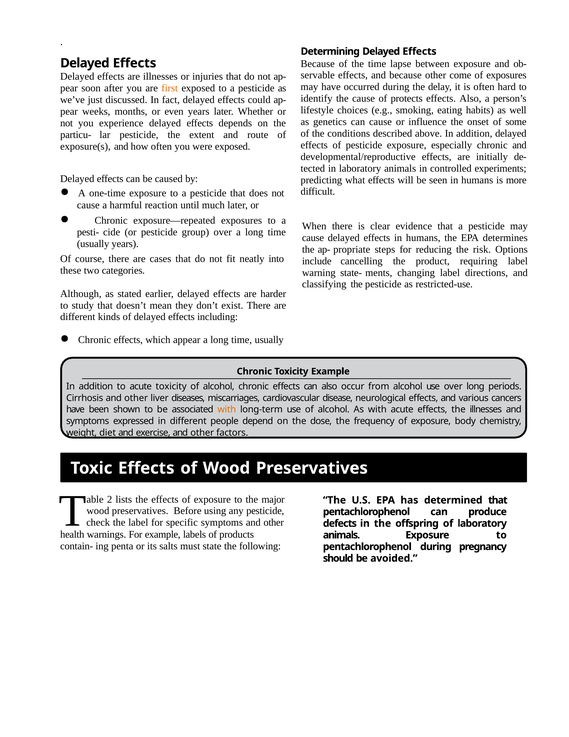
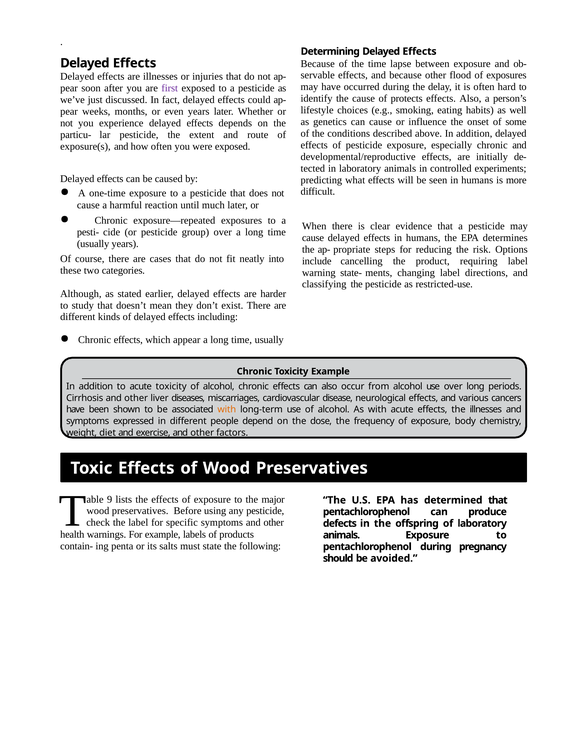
come: come -> flood
first colour: orange -> purple
2: 2 -> 9
